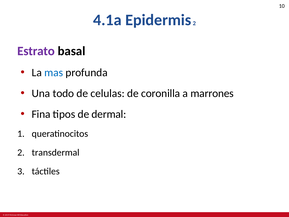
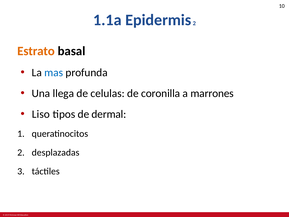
4.1a: 4.1a -> 1.1a
Estrato colour: purple -> orange
todo: todo -> llega
Fina: Fina -> Liso
transdermal: transdermal -> desplazadas
